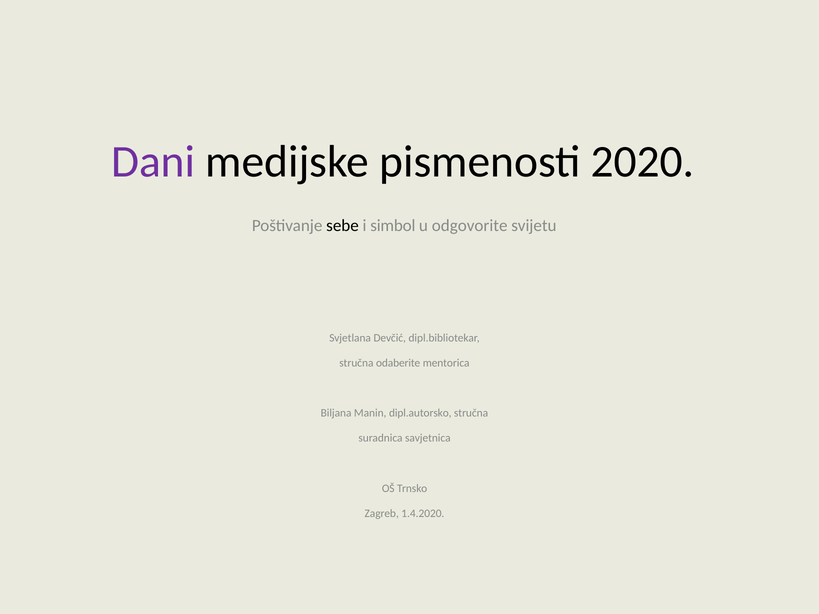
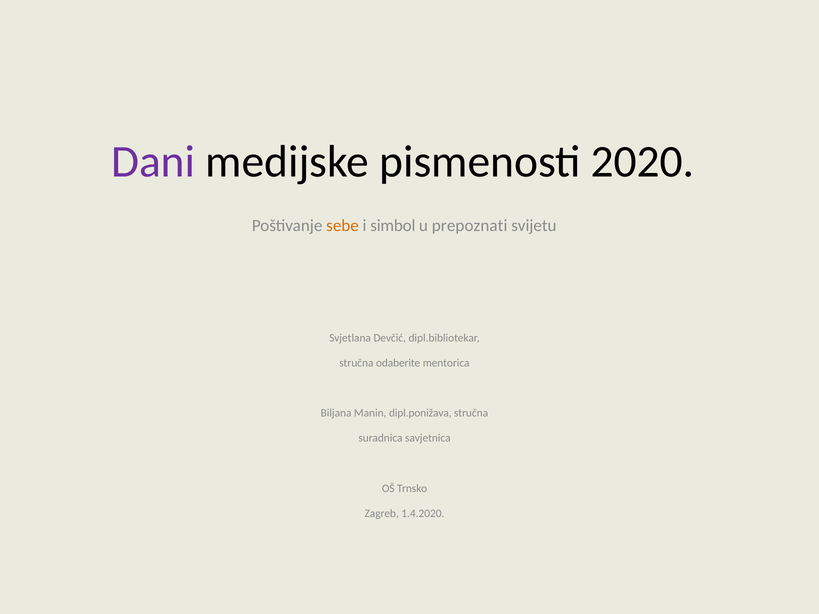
sebe colour: black -> orange
odgovorite: odgovorite -> prepoznati
dipl.autorsko: dipl.autorsko -> dipl.ponižava
